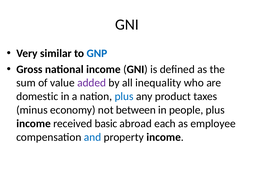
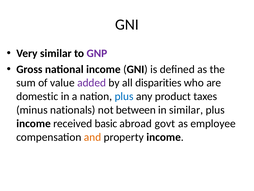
GNP colour: blue -> purple
inequality: inequality -> disparities
economy: economy -> nationals
in people: people -> similar
each: each -> govt
and colour: blue -> orange
